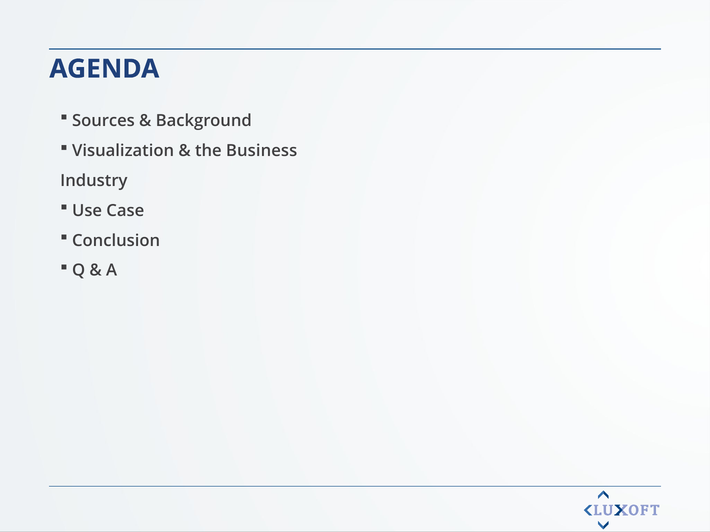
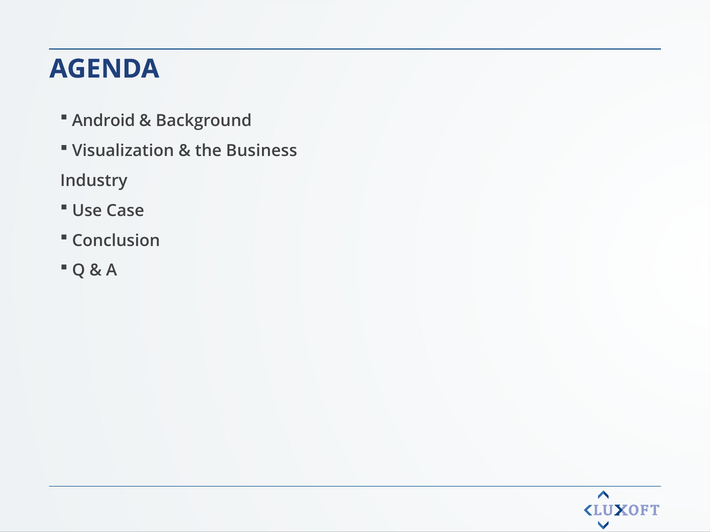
Sources: Sources -> Android
